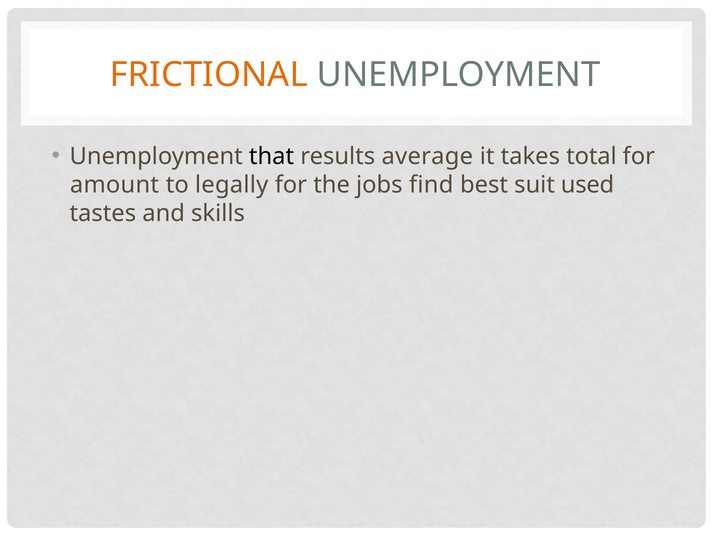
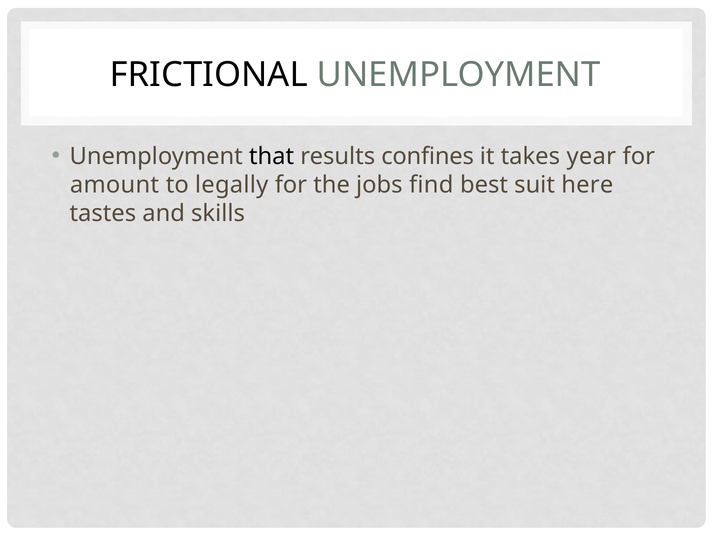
FRICTIONAL colour: orange -> black
average: average -> confines
total: total -> year
used: used -> here
